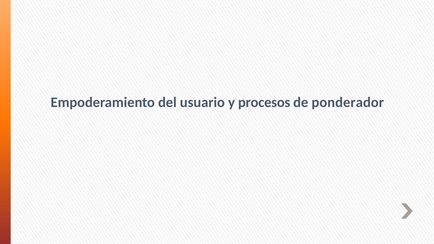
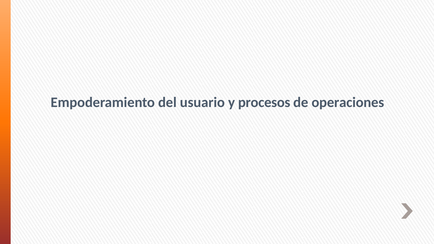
ponderador: ponderador -> operaciones
